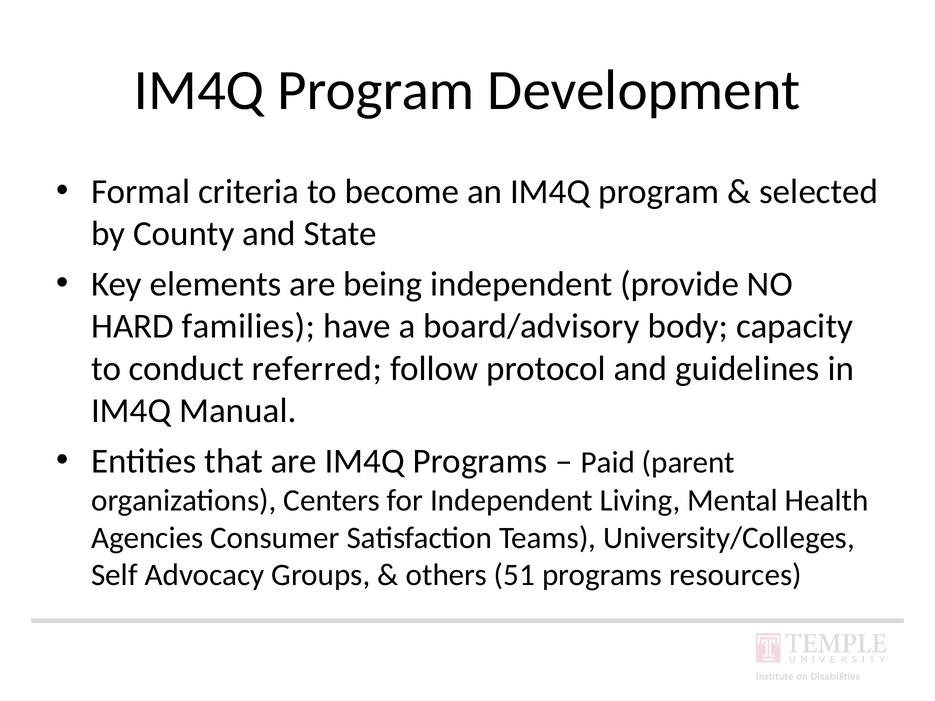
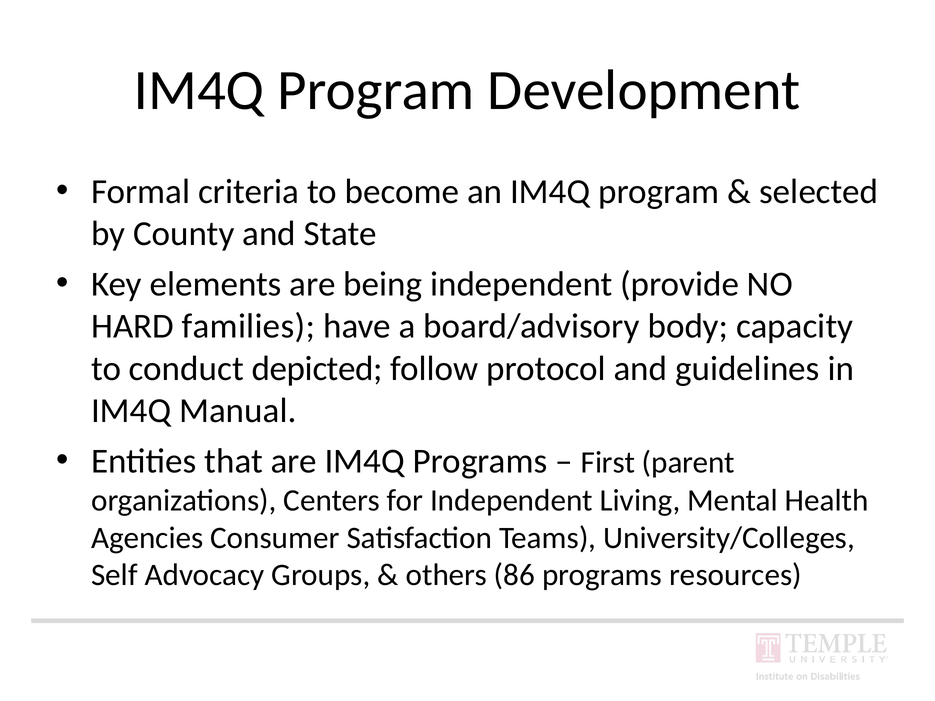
referred: referred -> depicted
Paid: Paid -> First
51: 51 -> 86
